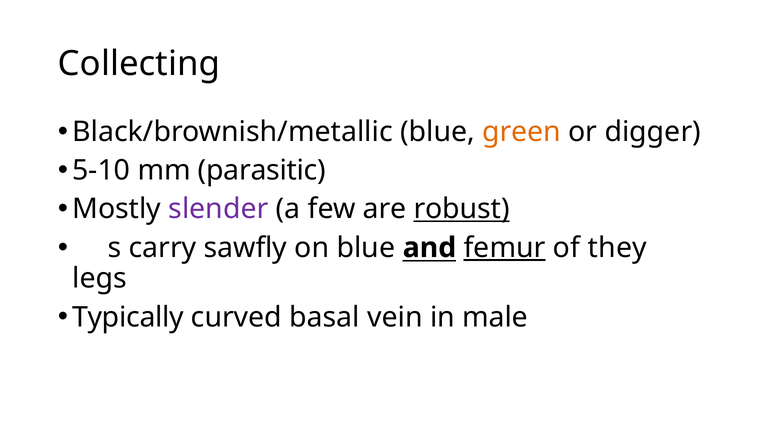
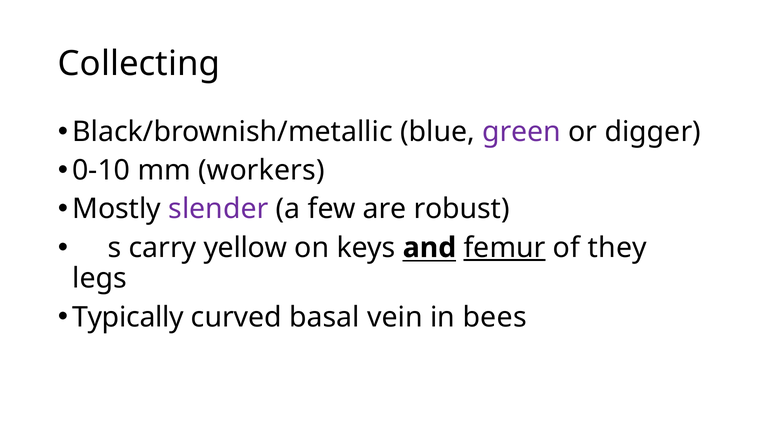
green colour: orange -> purple
5-10: 5-10 -> 0-10
parasitic: parasitic -> workers
robust underline: present -> none
sawfly: sawfly -> yellow
on blue: blue -> keys
male: male -> bees
